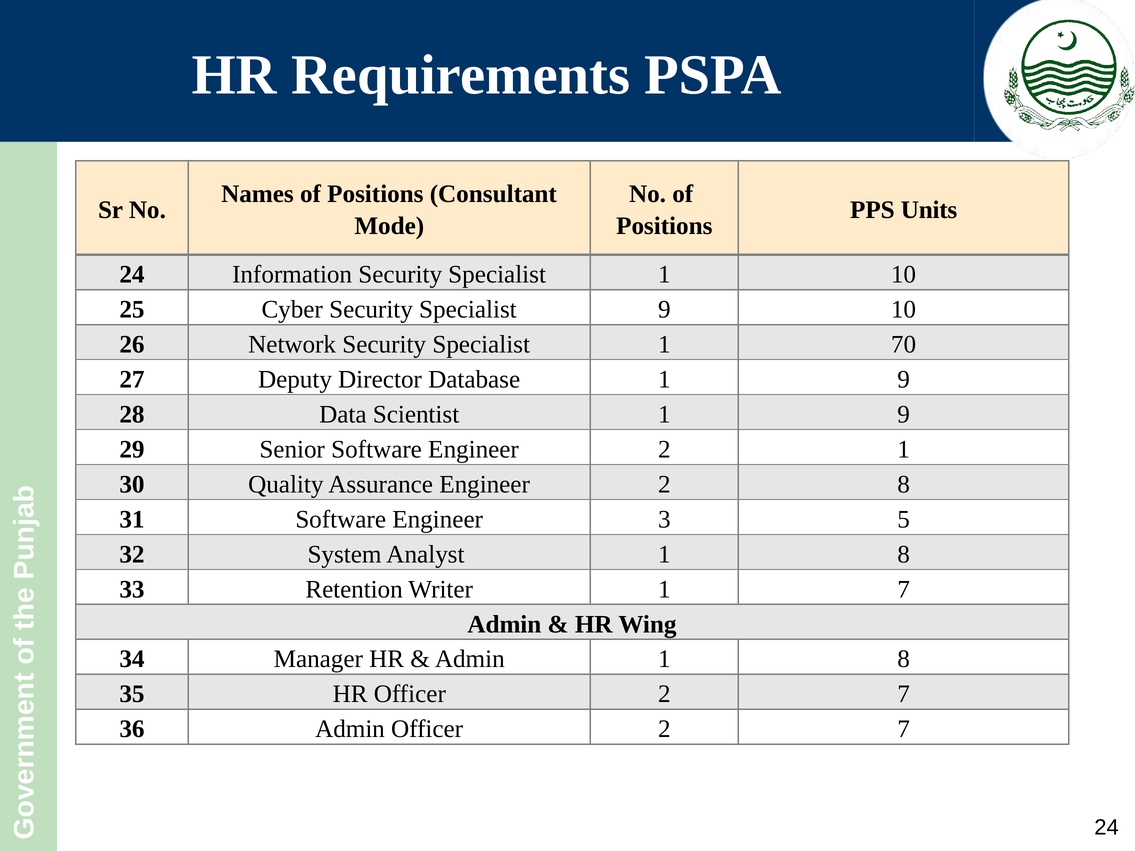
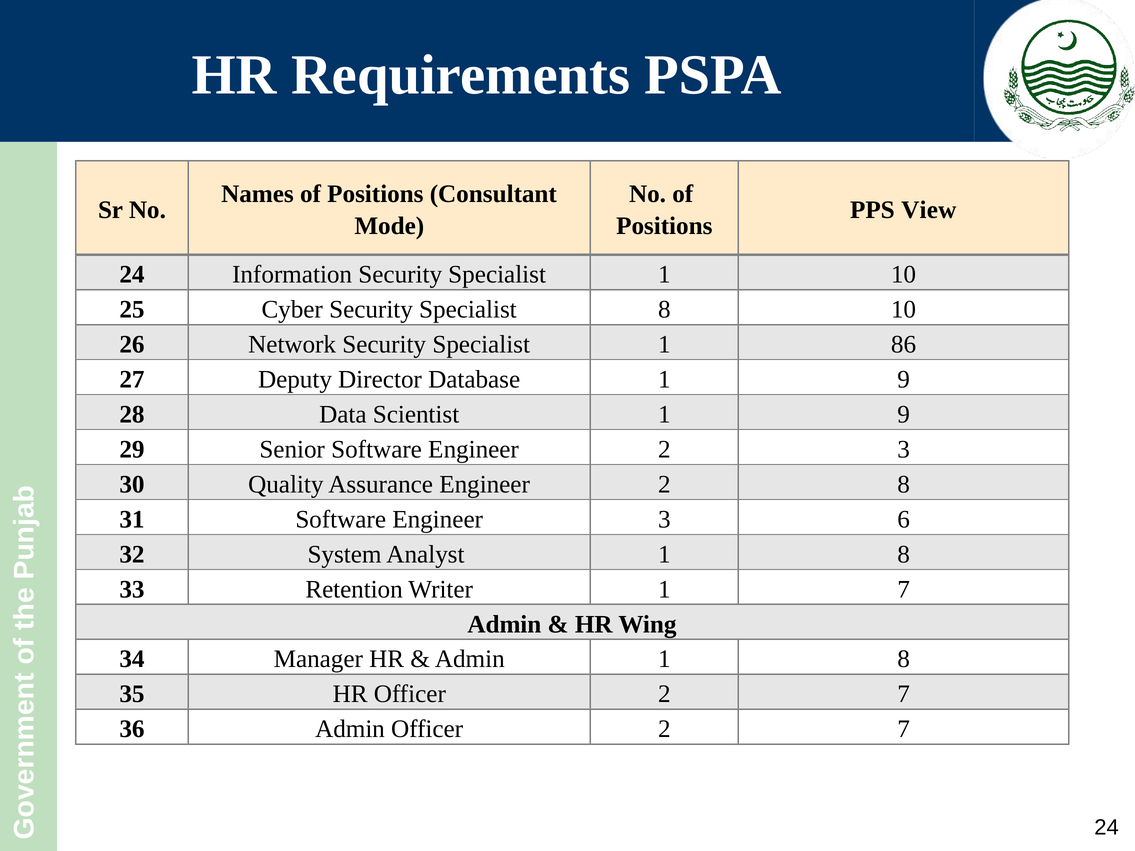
Units: Units -> View
Specialist 9: 9 -> 8
70: 70 -> 86
2 1: 1 -> 3
5: 5 -> 6
